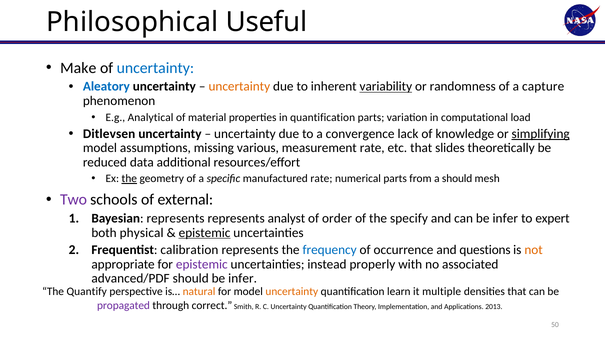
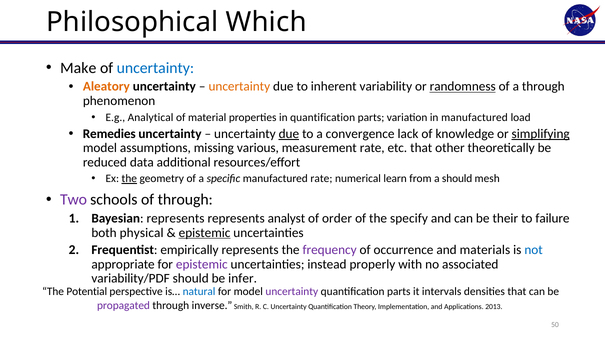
Useful: Useful -> Which
Aleatory colour: blue -> orange
variability underline: present -> none
randomness underline: none -> present
a capture: capture -> through
in computational: computational -> manufactured
Ditlevsen: Ditlevsen -> Remedies
due at (289, 134) underline: none -> present
slides: slides -> other
numerical parts: parts -> learn
of external: external -> through
can be infer: infer -> their
expert: expert -> failure
calibration: calibration -> empirically
frequency colour: blue -> purple
questions: questions -> materials
not colour: orange -> blue
advanced/PDF: advanced/PDF -> variability/PDF
Quantify: Quantify -> Potential
natural colour: orange -> blue
uncertainty at (292, 292) colour: orange -> purple
learn at (399, 292): learn -> parts
multiple: multiple -> intervals
correct: correct -> inverse
